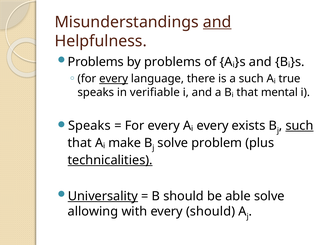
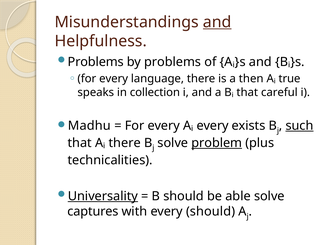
every at (114, 79) underline: present -> none
a such: such -> then
verifiable: verifiable -> collection
mental: mental -> careful
Speaks at (89, 126): Speaks -> Madhu
Aᵢ make: make -> there
problem underline: none -> present
technicalities underline: present -> none
allowing: allowing -> captures
